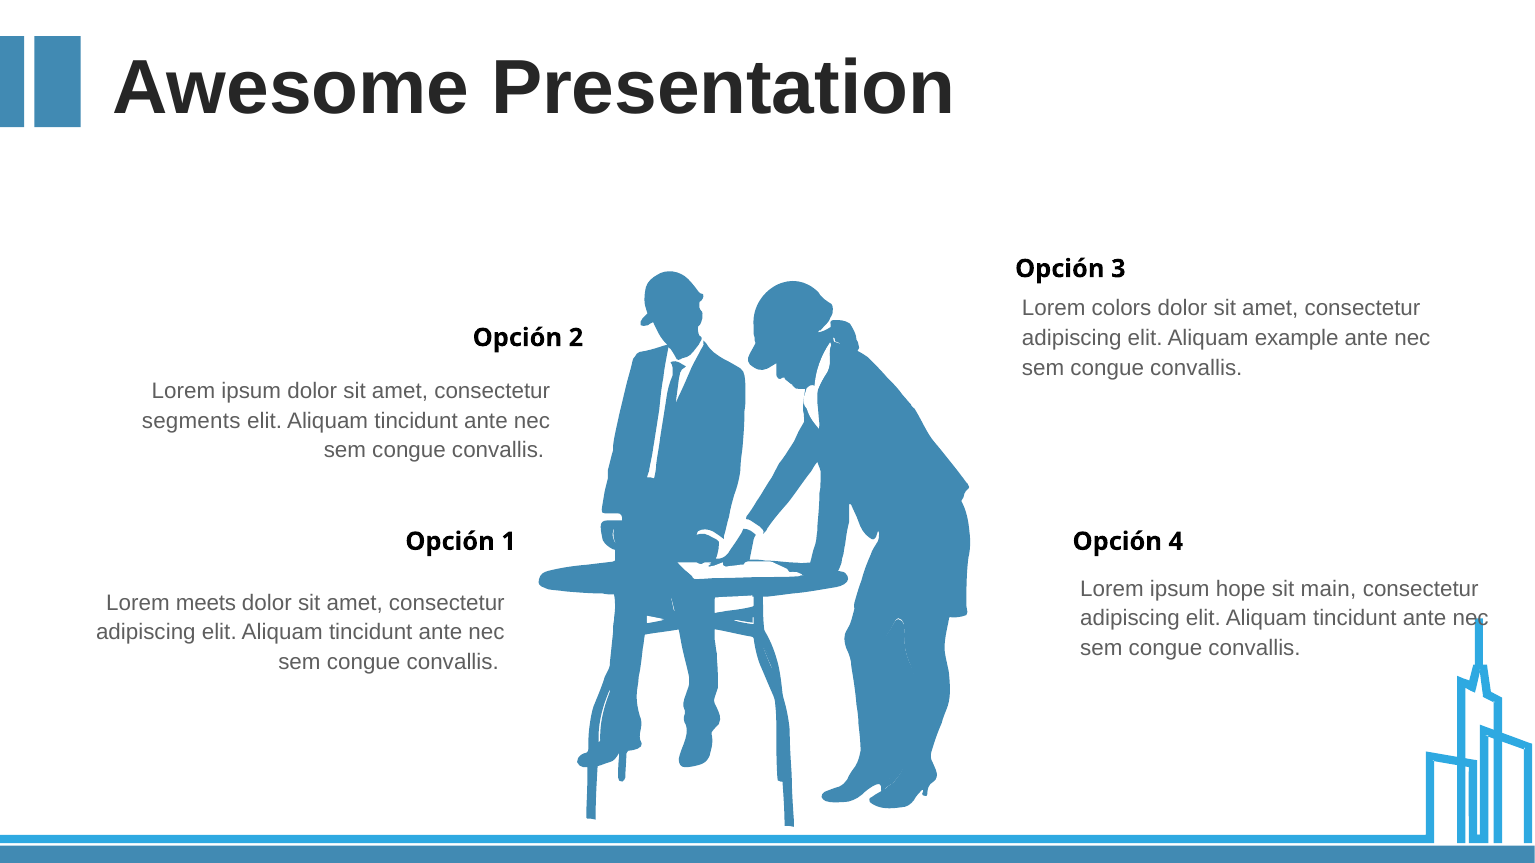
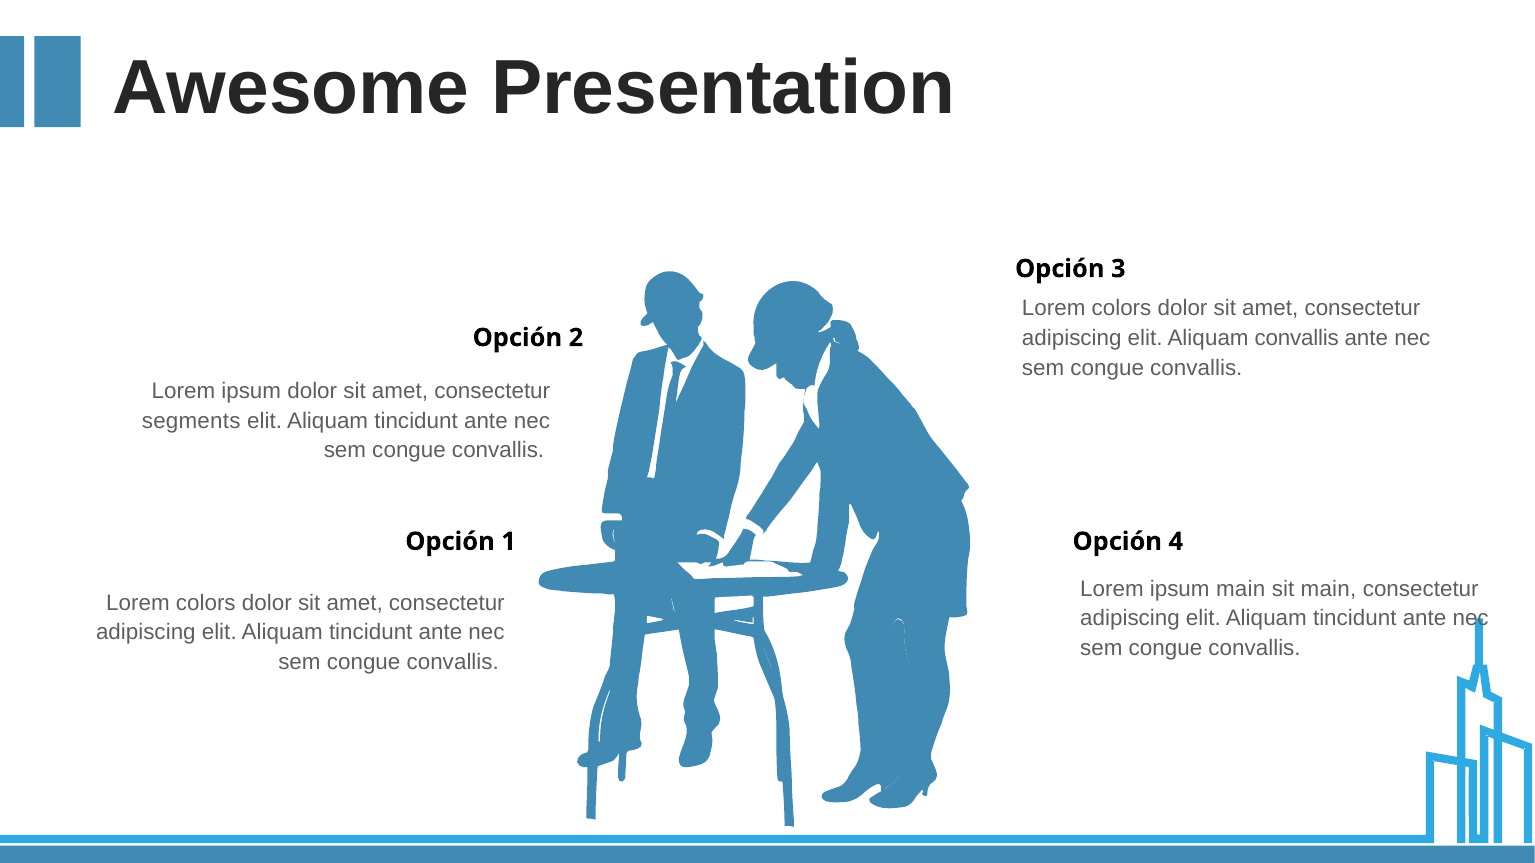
Aliquam example: example -> convallis
ipsum hope: hope -> main
meets at (206, 603): meets -> colors
